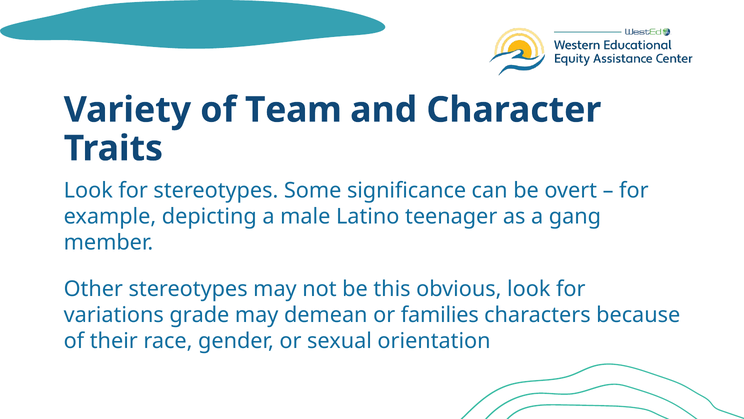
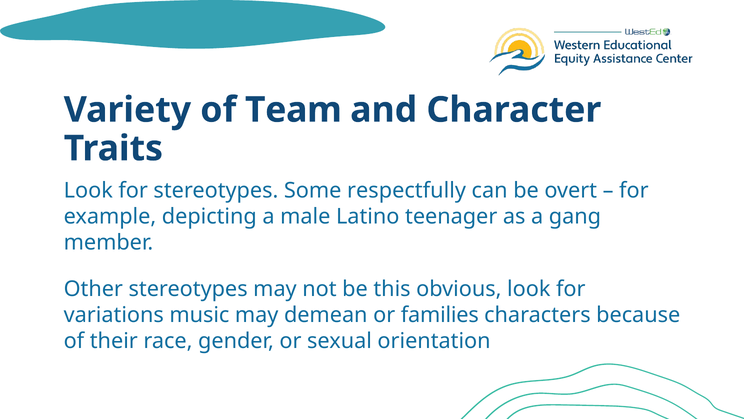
significance: significance -> respectfully
grade: grade -> music
